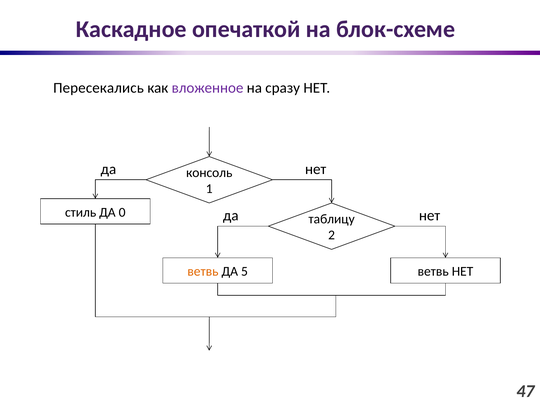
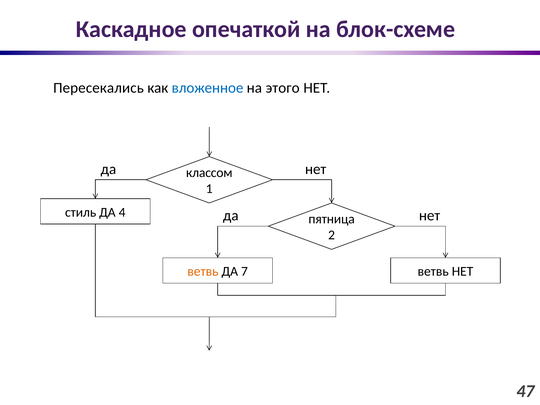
вложенное colour: purple -> blue
сразу: сразу -> этого
консоль: консоль -> классом
0: 0 -> 4
таблицу: таблицу -> пятница
5: 5 -> 7
